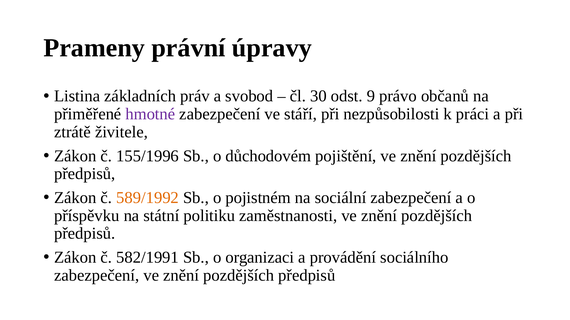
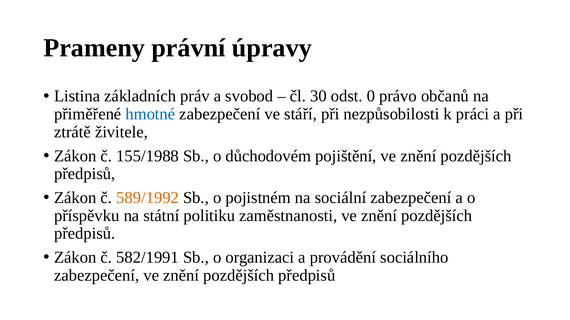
9: 9 -> 0
hmotné colour: purple -> blue
155/1996: 155/1996 -> 155/1988
